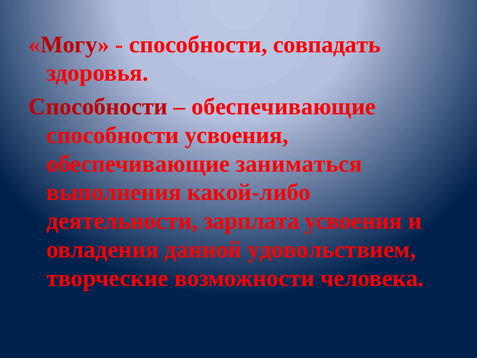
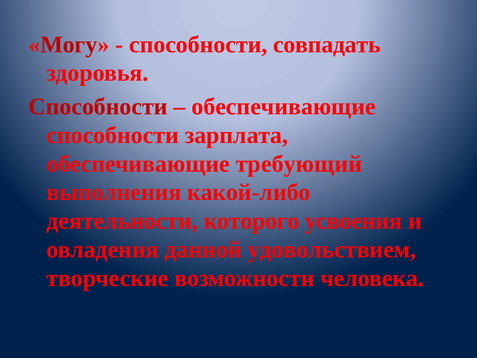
способности усвоения: усвоения -> зарплата
заниматься: заниматься -> требующий
зарплата: зарплата -> которого
